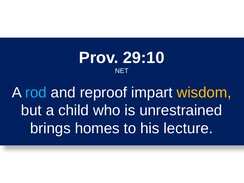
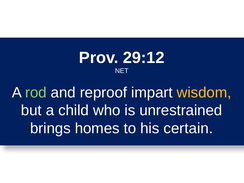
29:10: 29:10 -> 29:12
rod colour: light blue -> light green
lecture: lecture -> certain
